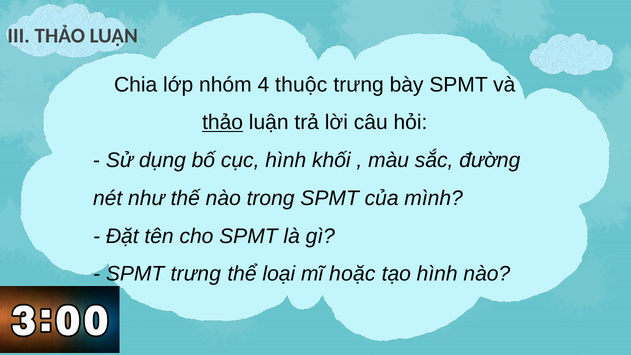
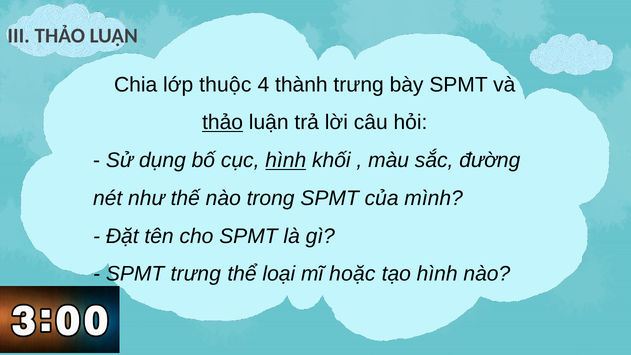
nhóm: nhóm -> thuộc
thuộc: thuộc -> thành
hình at (286, 160) underline: none -> present
